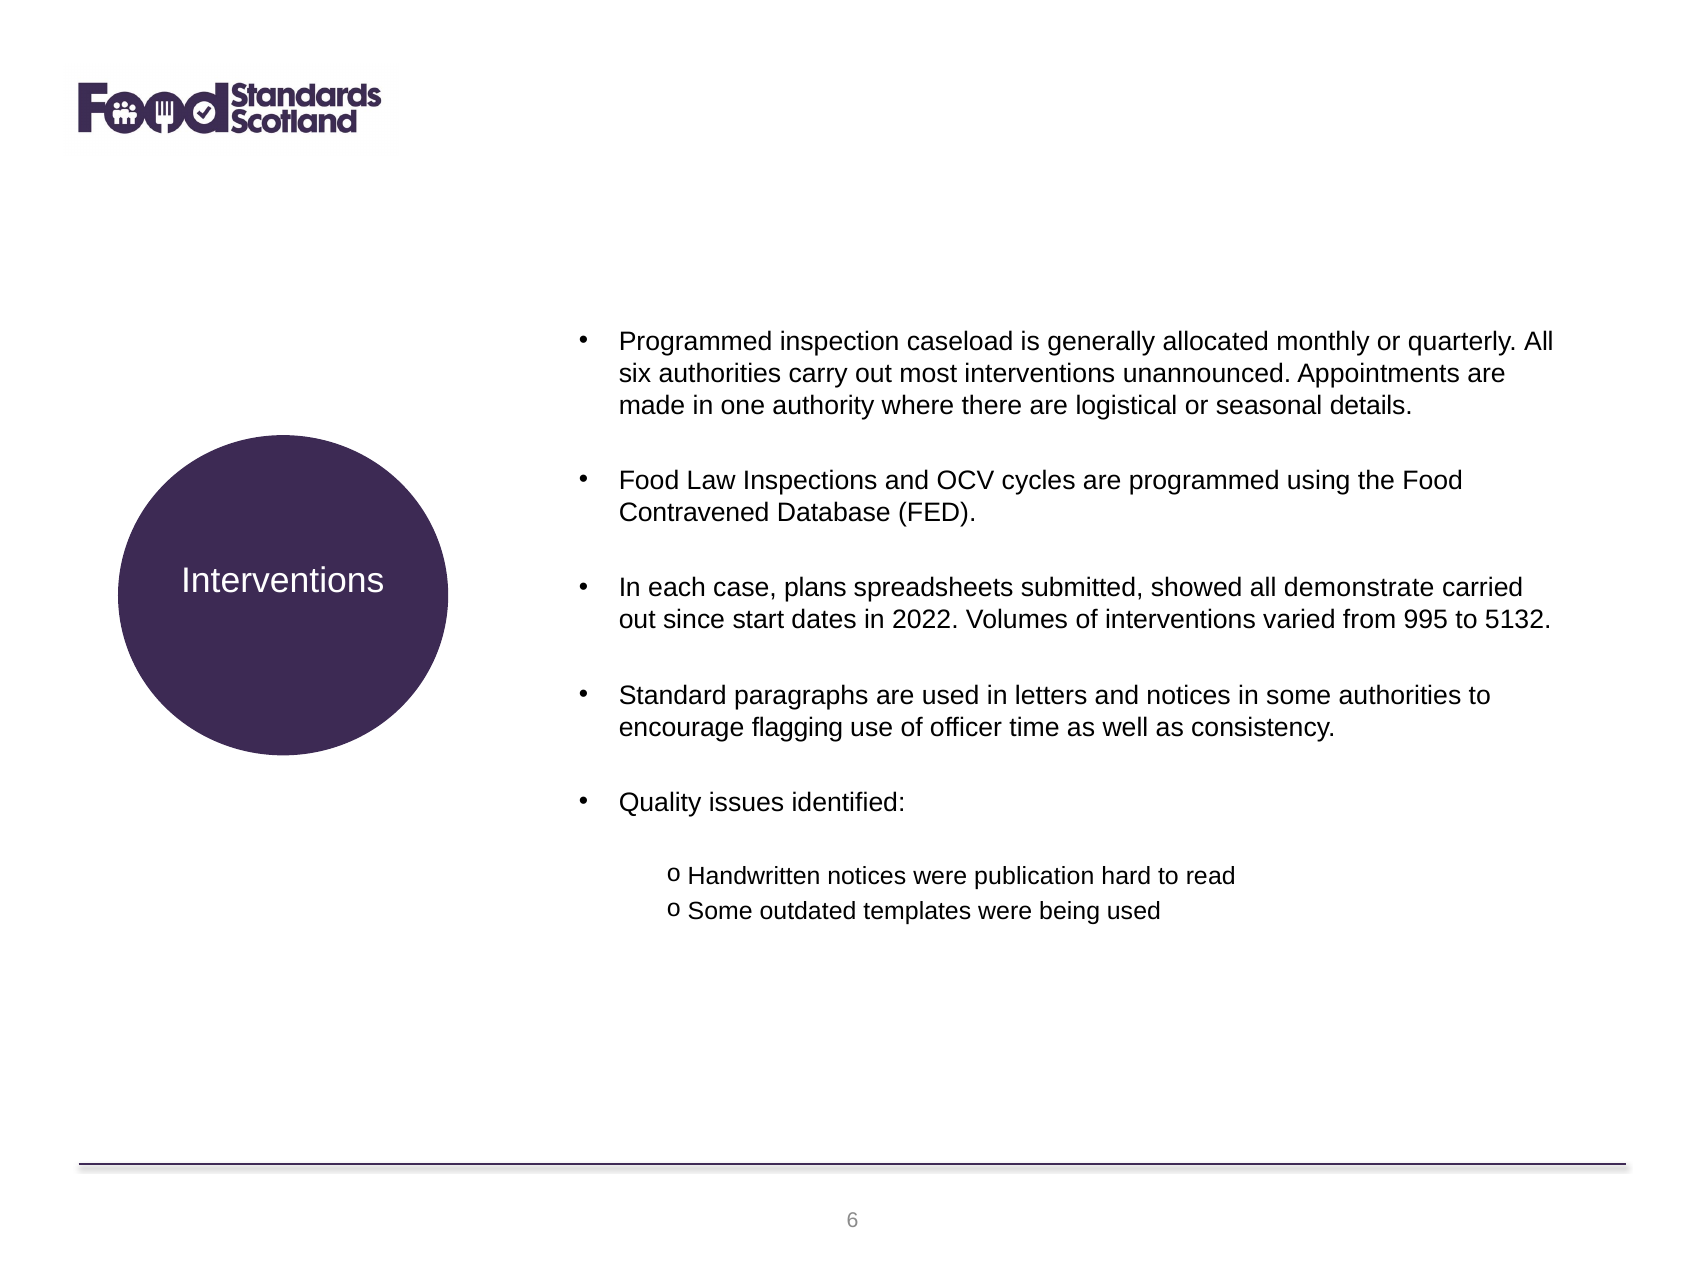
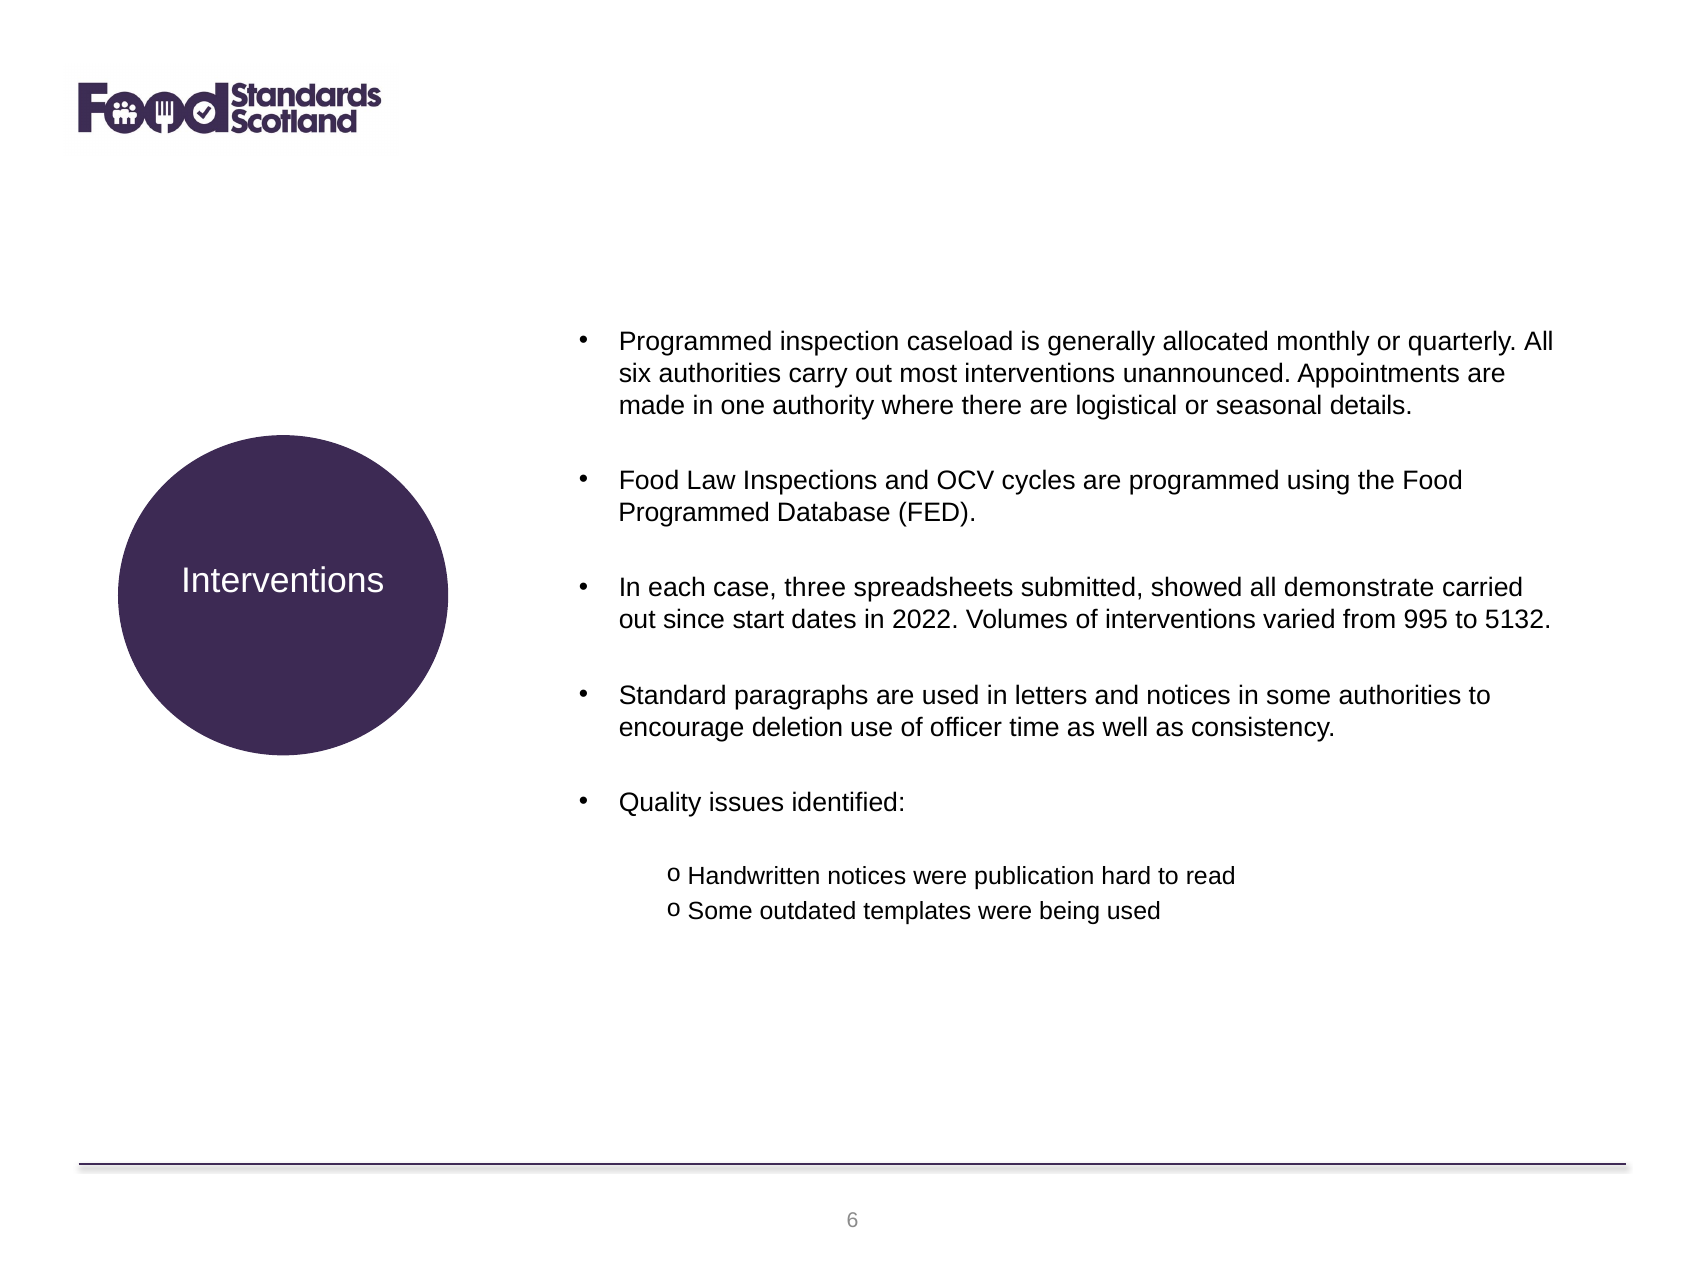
Contravened at (694, 513): Contravened -> Programmed
plans: plans -> three
flagging: flagging -> deletion
